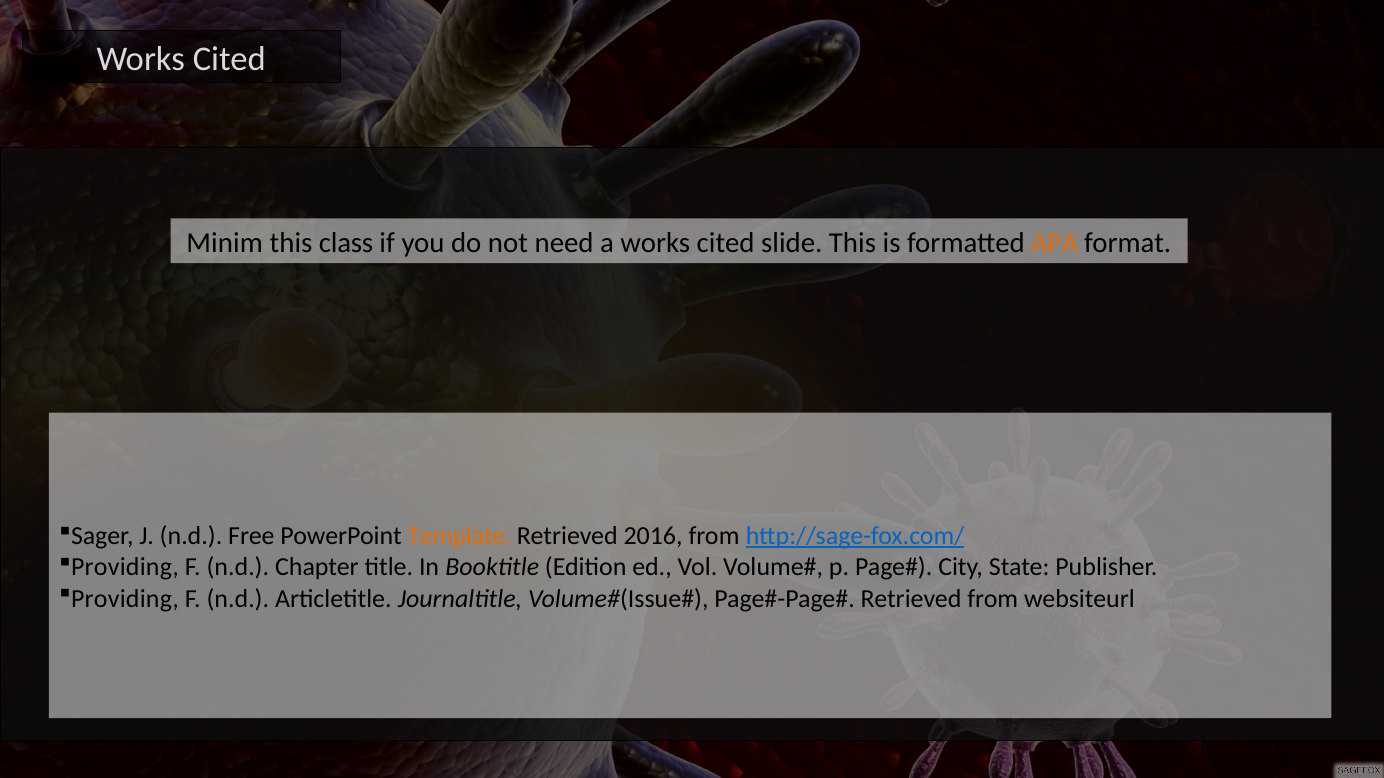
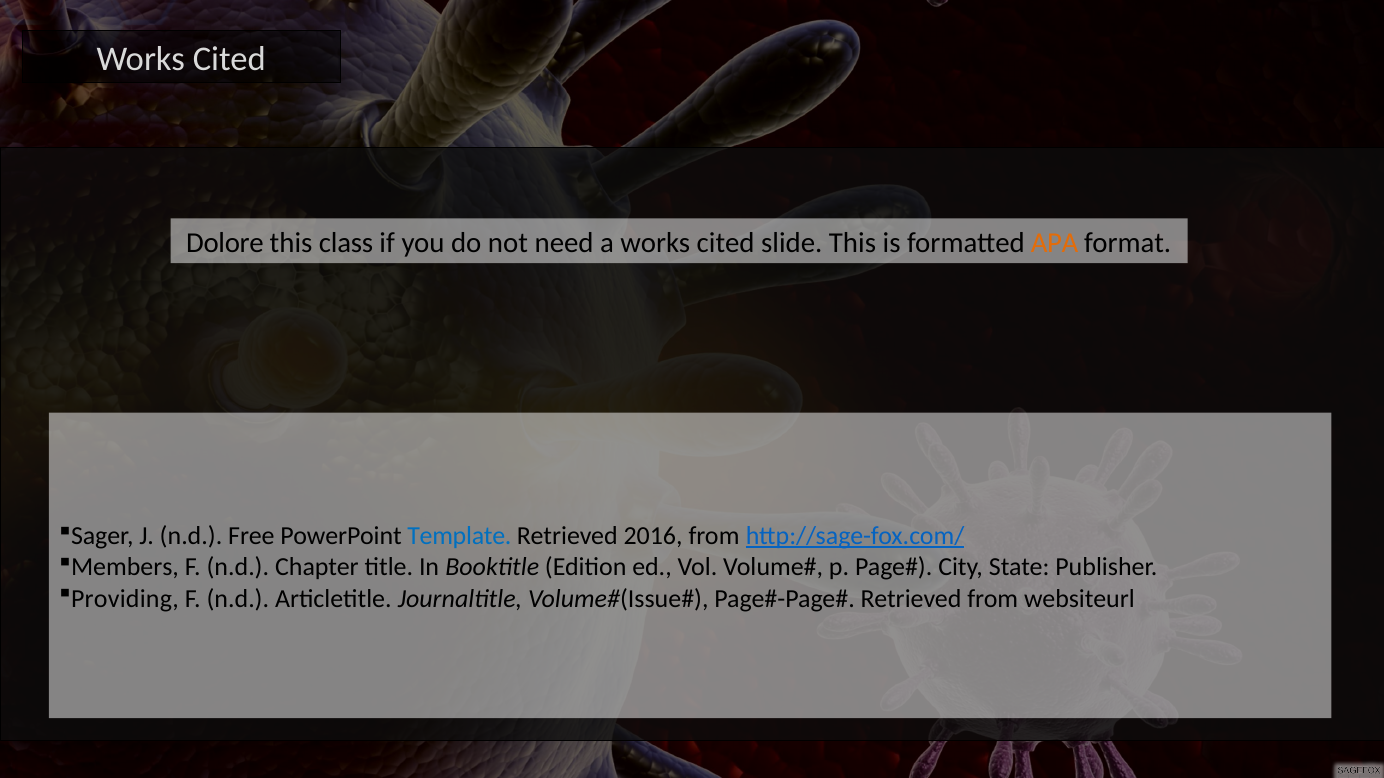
Minim: Minim -> Dolore
Template colour: orange -> blue
Providing at (125, 568): Providing -> Members
